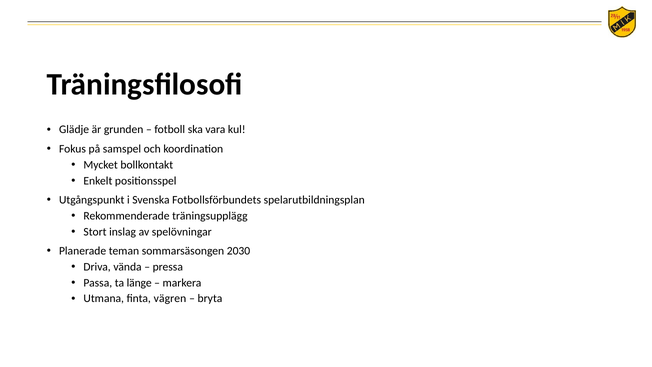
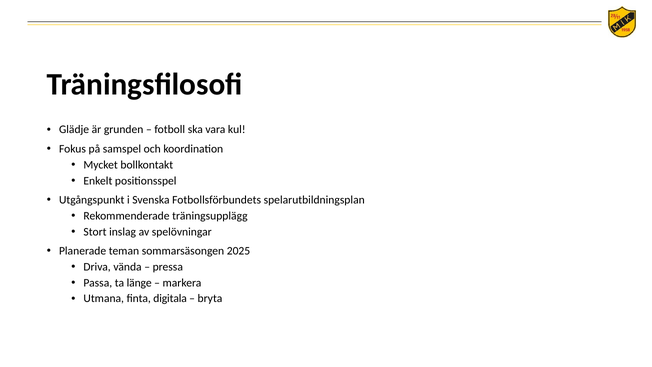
2030: 2030 -> 2025
vägren: vägren -> digitala
